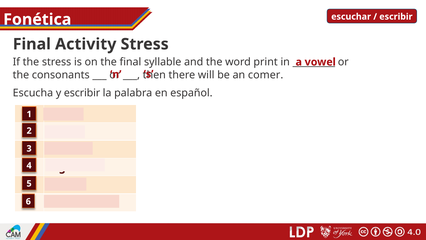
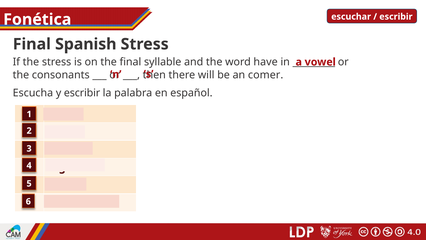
Activity: Activity -> Spanish
print: print -> have
